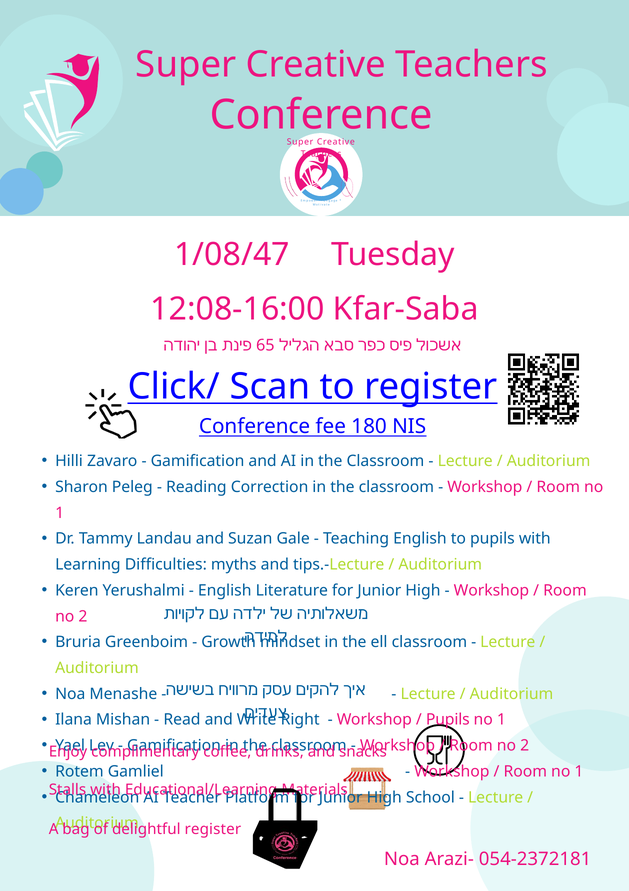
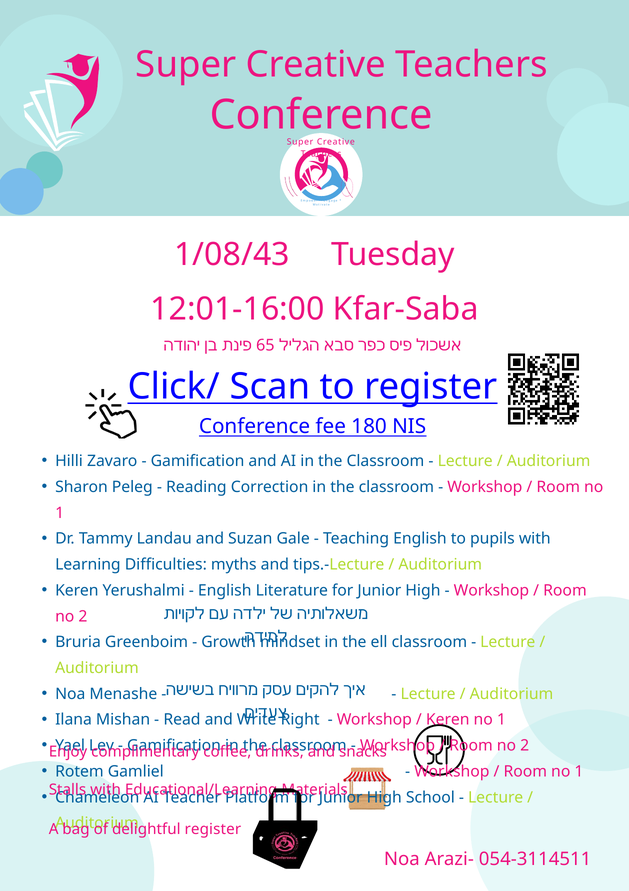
1/08/47: 1/08/47 -> 1/08/43
12:08-16:00: 12:08-16:00 -> 12:01-16:00
Pupils at (448, 719): Pupils -> Keren
054-2372181: 054-2372181 -> 054-3114511
